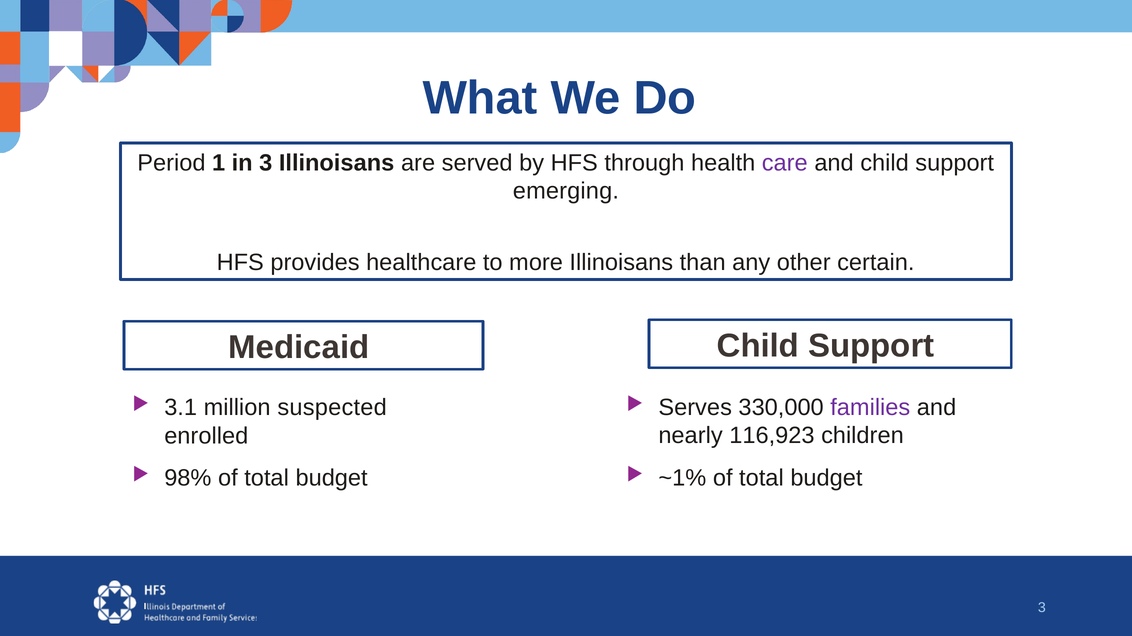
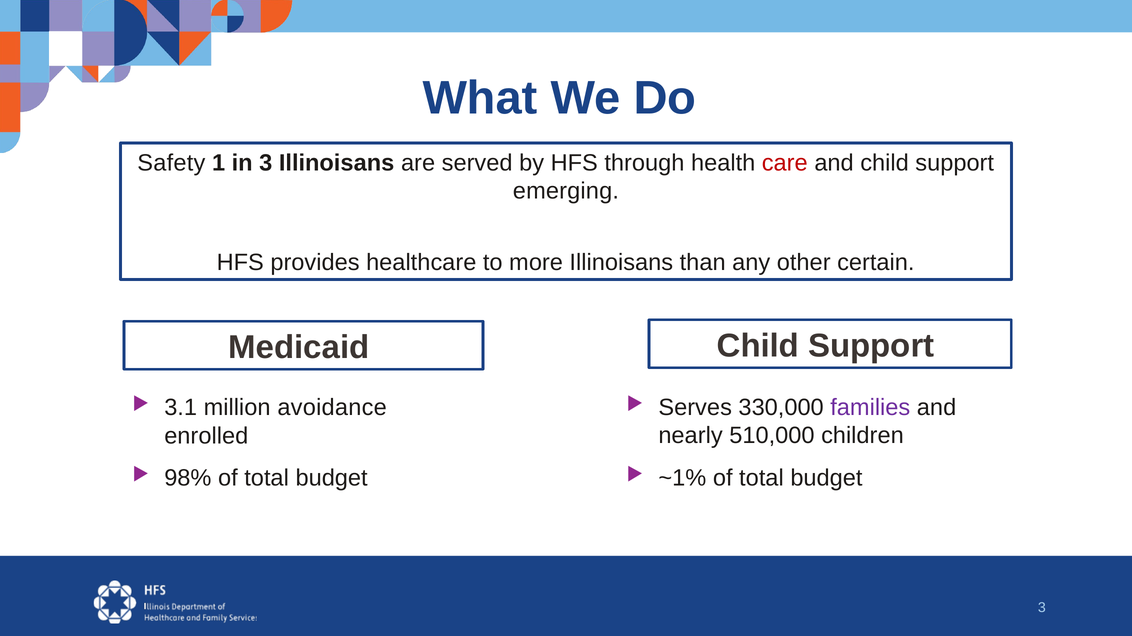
Period: Period -> Safety
care colour: purple -> red
suspected: suspected -> avoidance
116,923: 116,923 -> 510,000
